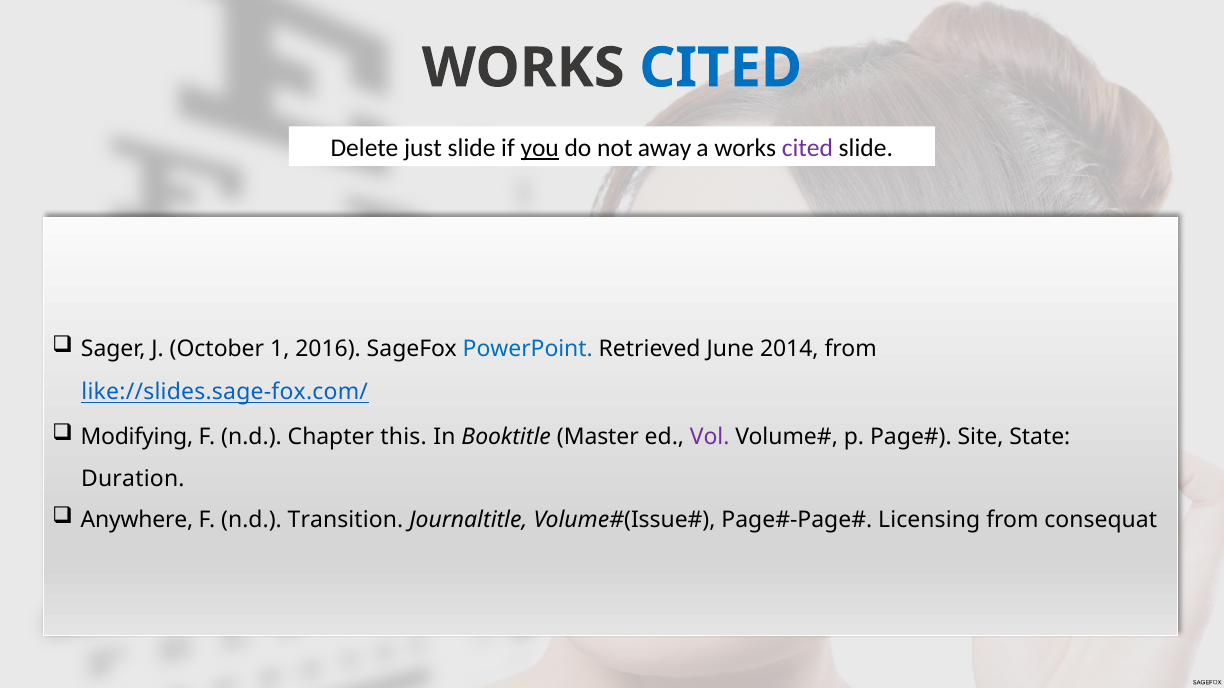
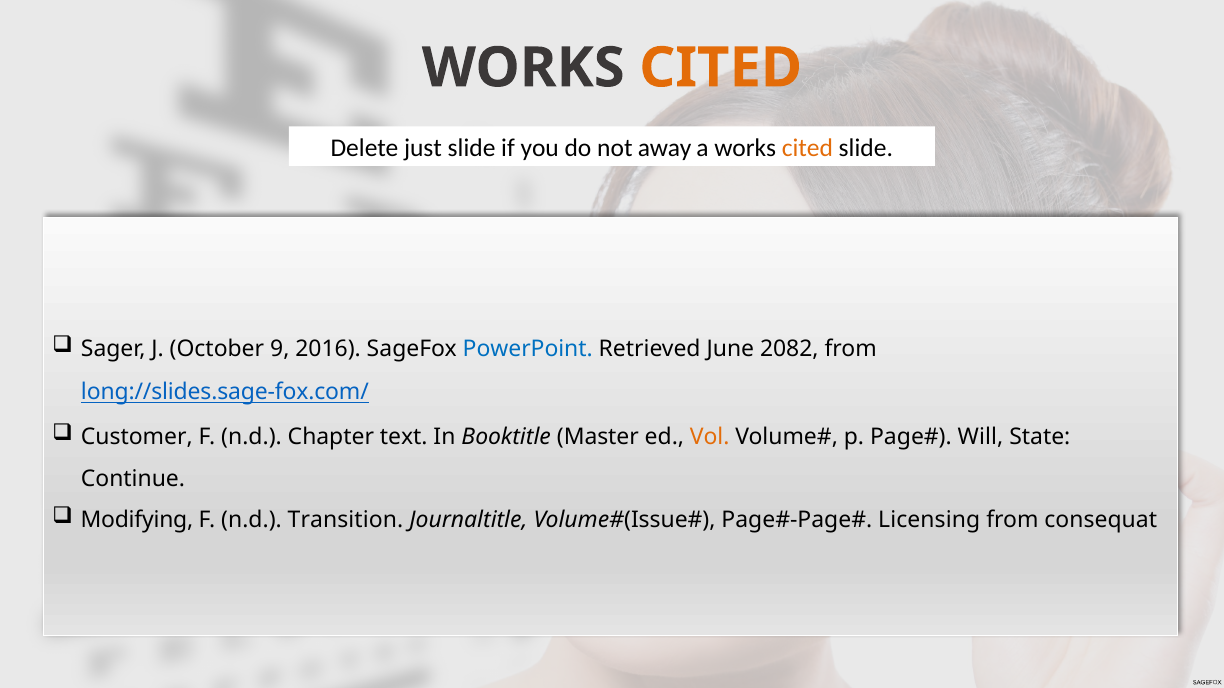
CITED at (721, 68) colour: blue -> orange
you underline: present -> none
cited at (807, 148) colour: purple -> orange
1: 1 -> 9
2014: 2014 -> 2082
like://slides.sage-fox.com/: like://slides.sage-fox.com/ -> long://slides.sage-fox.com/
Modifying: Modifying -> Customer
this: this -> text
Vol colour: purple -> orange
Site: Site -> Will
Duration: Duration -> Continue
Anywhere: Anywhere -> Modifying
